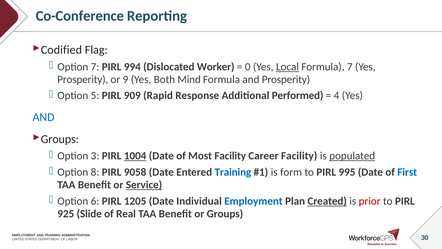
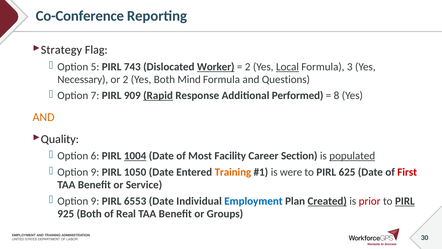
Codified: Codified -> Strategy
Option 7: 7 -> 5
994: 994 -> 743
Worker underline: none -> present
0 at (248, 67): 0 -> 2
Formula 7: 7 -> 3
Prosperity at (83, 79): Prosperity -> Necessary
or 9: 9 -> 2
and Prosperity: Prosperity -> Questions
5: 5 -> 7
Rapid underline: none -> present
4: 4 -> 8
AND at (44, 117) colour: blue -> orange
Groups at (60, 139): Groups -> Quality
3: 3 -> 6
Career Facility: Facility -> Section
8 at (95, 172): 8 -> 9
9058: 9058 -> 1050
Training colour: blue -> orange
form: form -> were
995: 995 -> 625
First colour: blue -> red
Service underline: present -> none
6 at (95, 201): 6 -> 9
1205: 1205 -> 6553
PIRL at (405, 201) underline: none -> present
925 Slide: Slide -> Both
